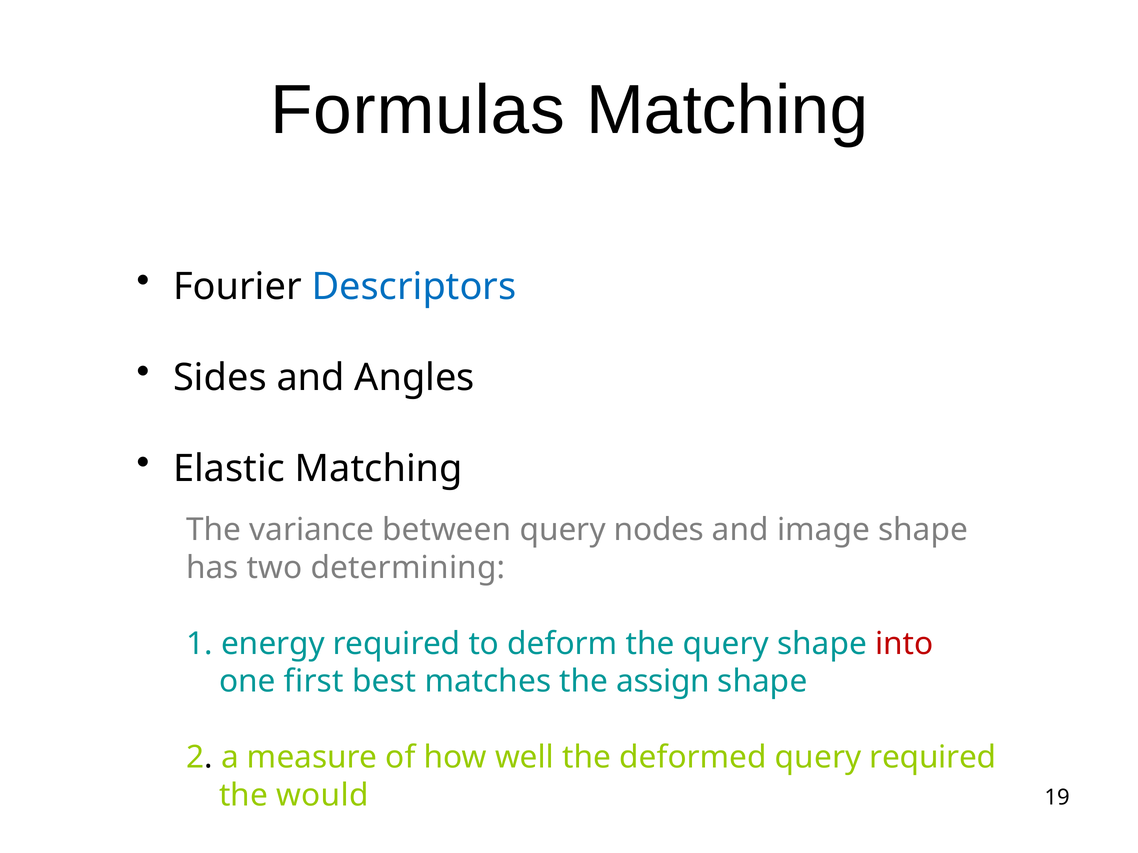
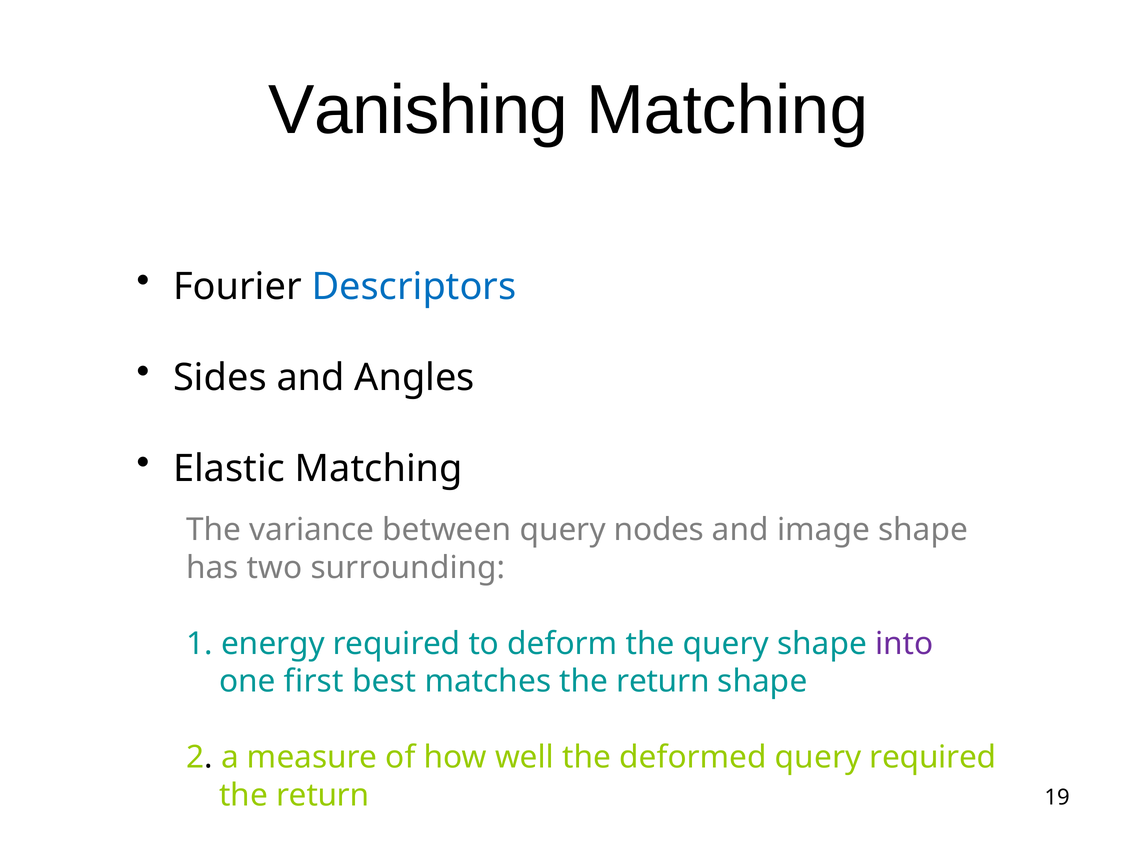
Formulas: Formulas -> Vanishing
determining: determining -> surrounding
into colour: red -> purple
matches the assign: assign -> return
would at (322, 796): would -> return
